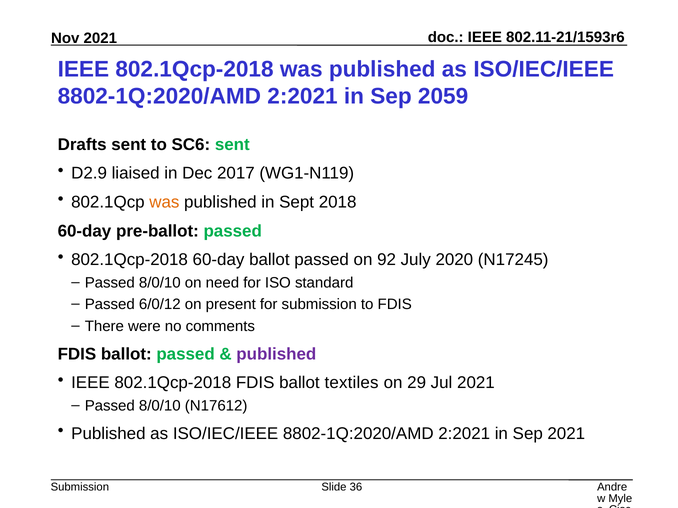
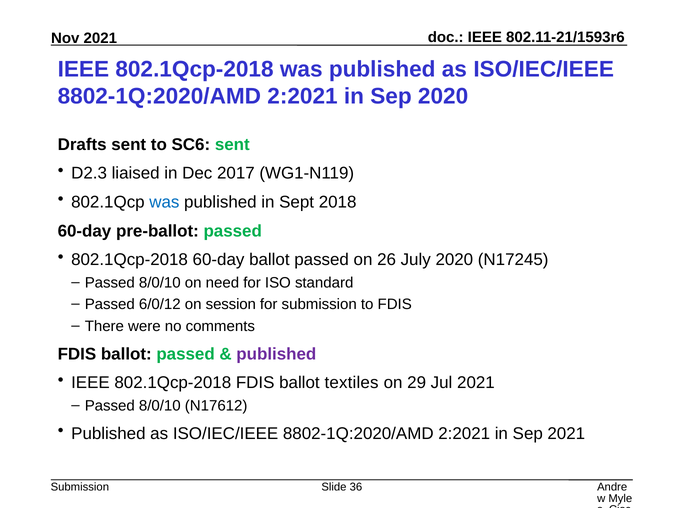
Sep 2059: 2059 -> 2020
D2.9: D2.9 -> D2.3
was at (164, 202) colour: orange -> blue
92: 92 -> 26
present: present -> session
